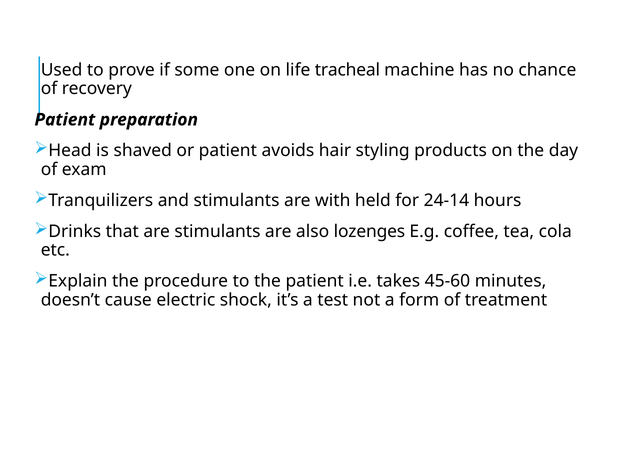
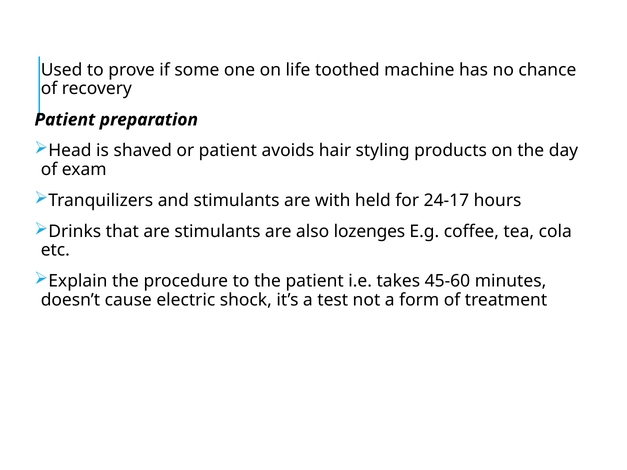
tracheal: tracheal -> toothed
24-14: 24-14 -> 24-17
